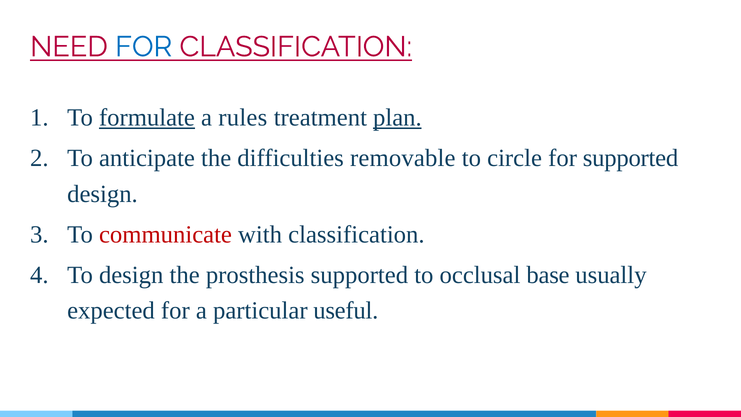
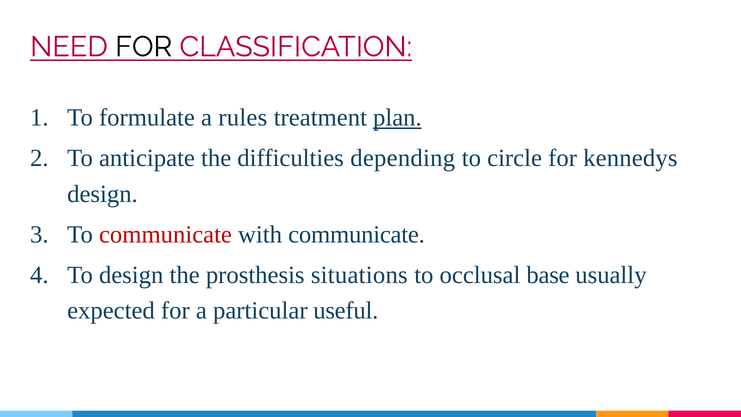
FOR at (144, 47) colour: blue -> black
formulate underline: present -> none
removable: removable -> depending
for supported: supported -> kennedys
with classification: classification -> communicate
prosthesis supported: supported -> situations
